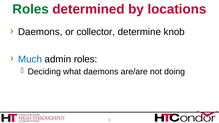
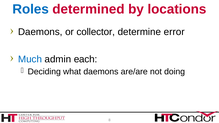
Roles at (31, 9) colour: green -> blue
knob: knob -> error
admin roles: roles -> each
